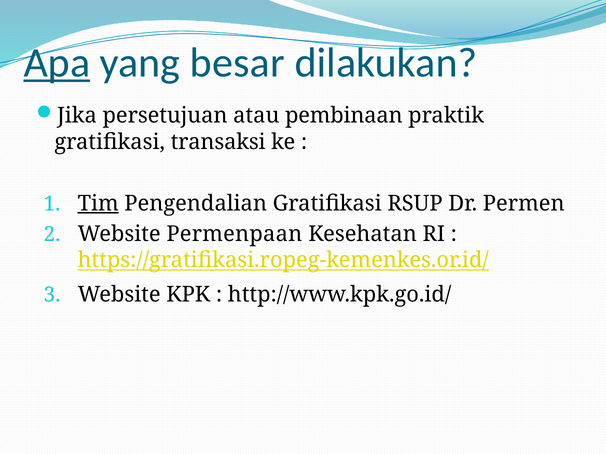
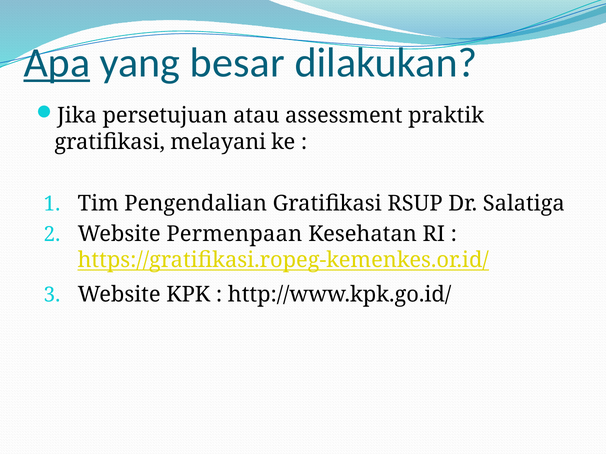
pembinaan: pembinaan -> assessment
transaksi: transaksi -> melayani
Tim underline: present -> none
Permen: Permen -> Salatiga
